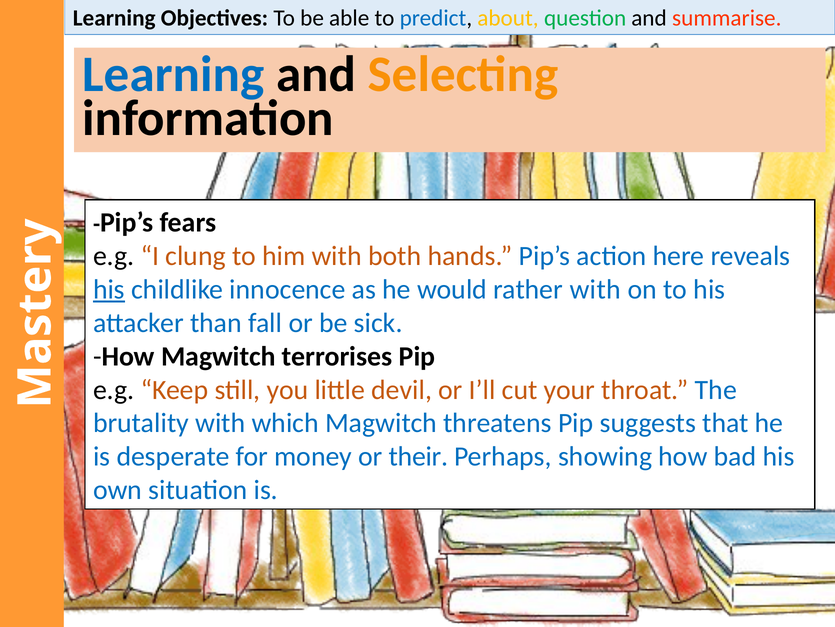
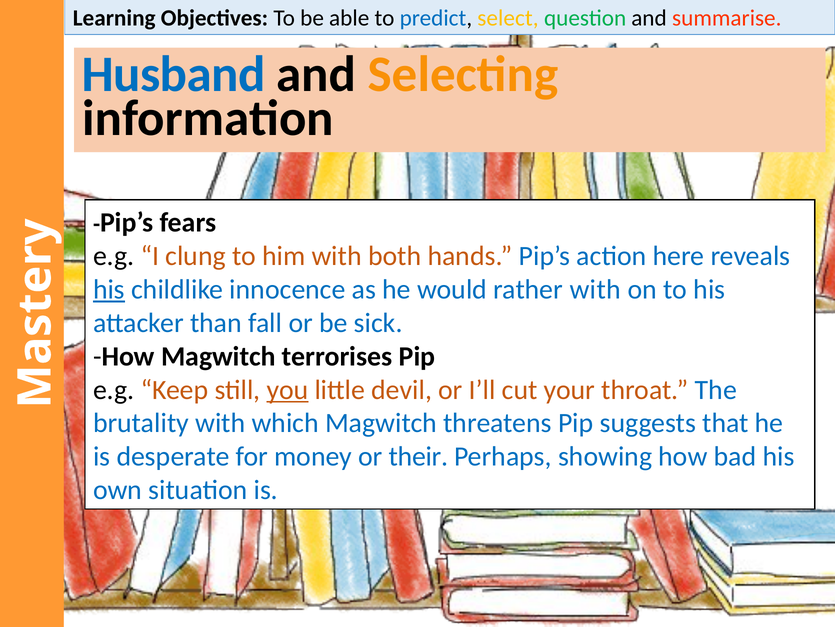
about: about -> select
Learning at (173, 74): Learning -> Husband
you underline: none -> present
